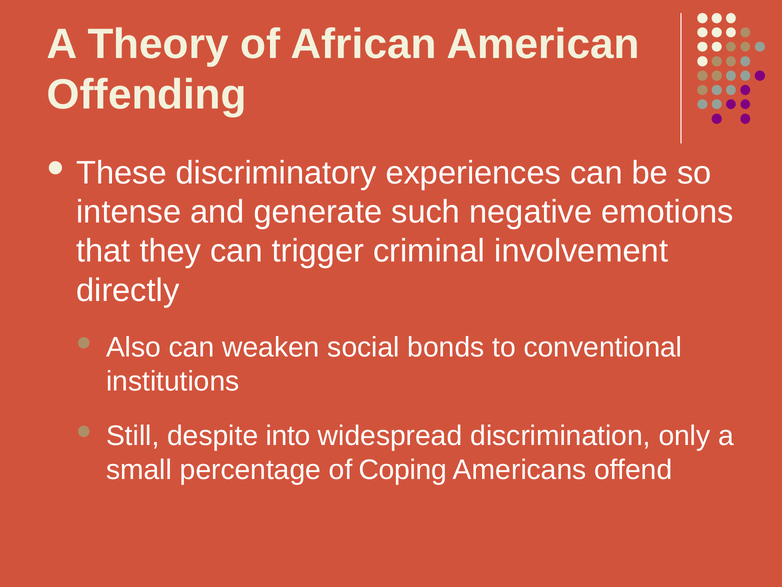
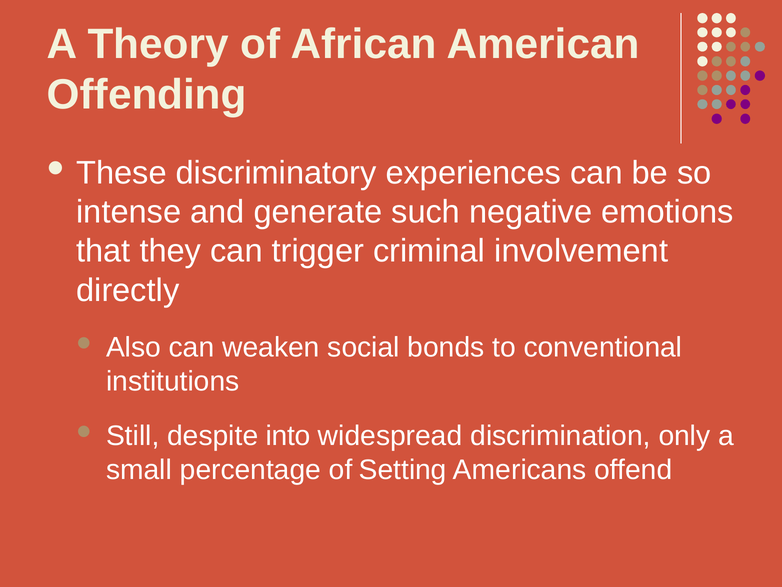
Coping: Coping -> Setting
